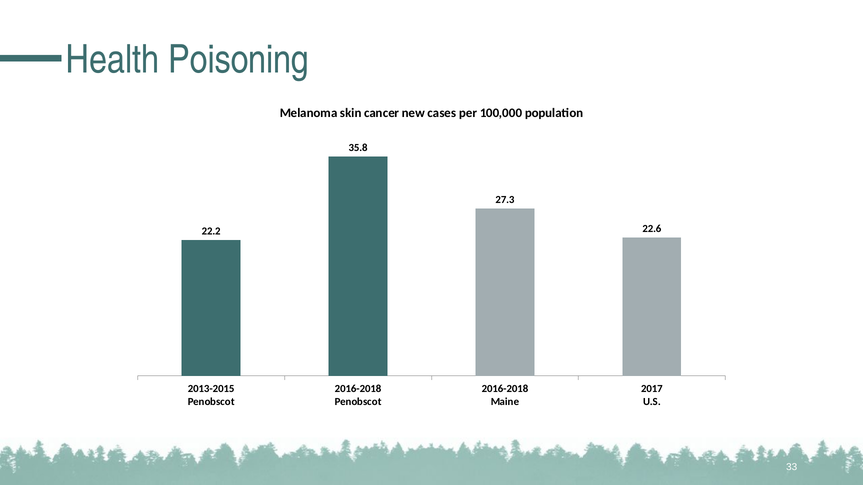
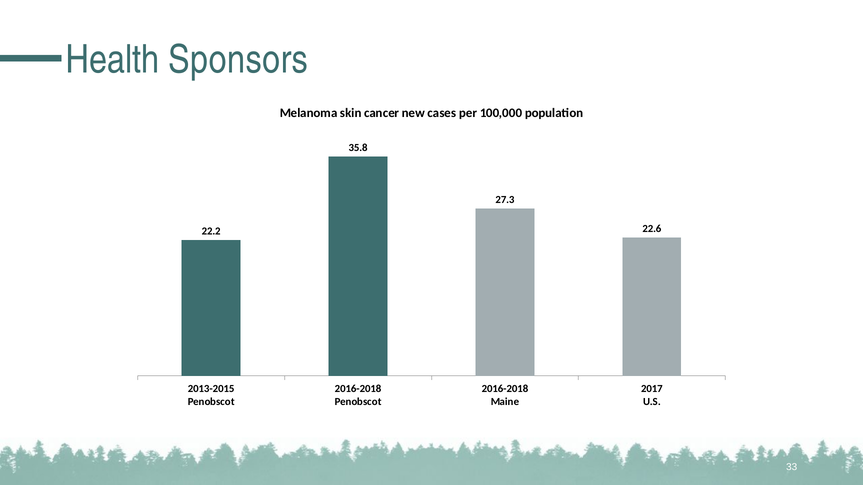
Poisoning: Poisoning -> Sponsors
